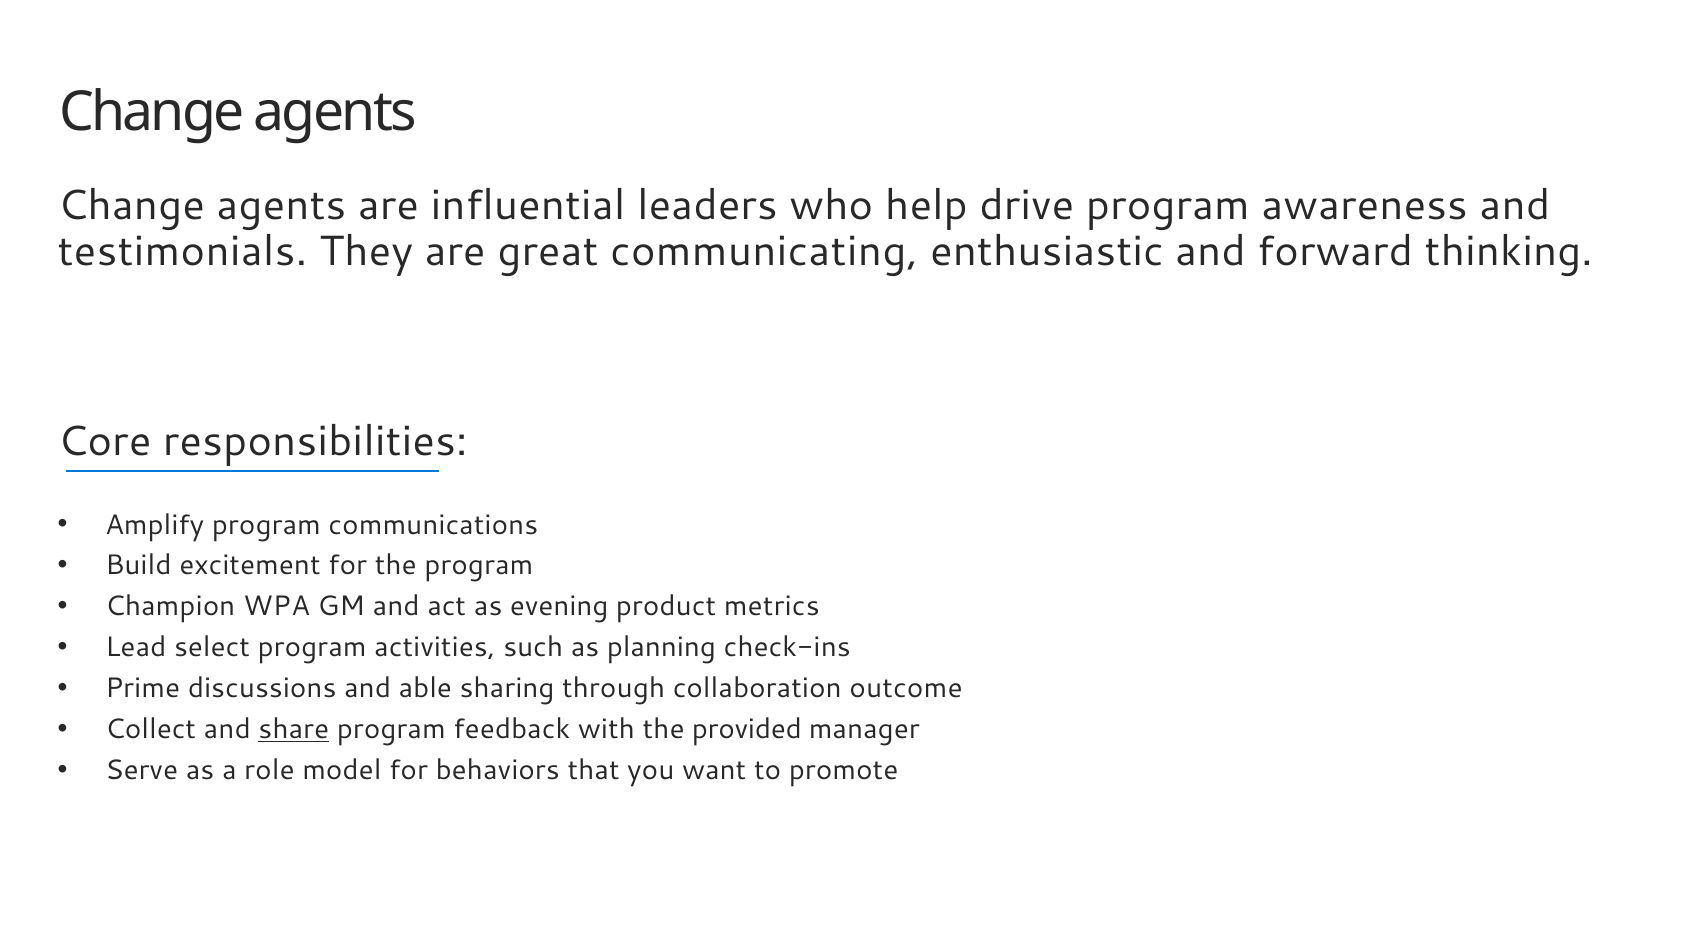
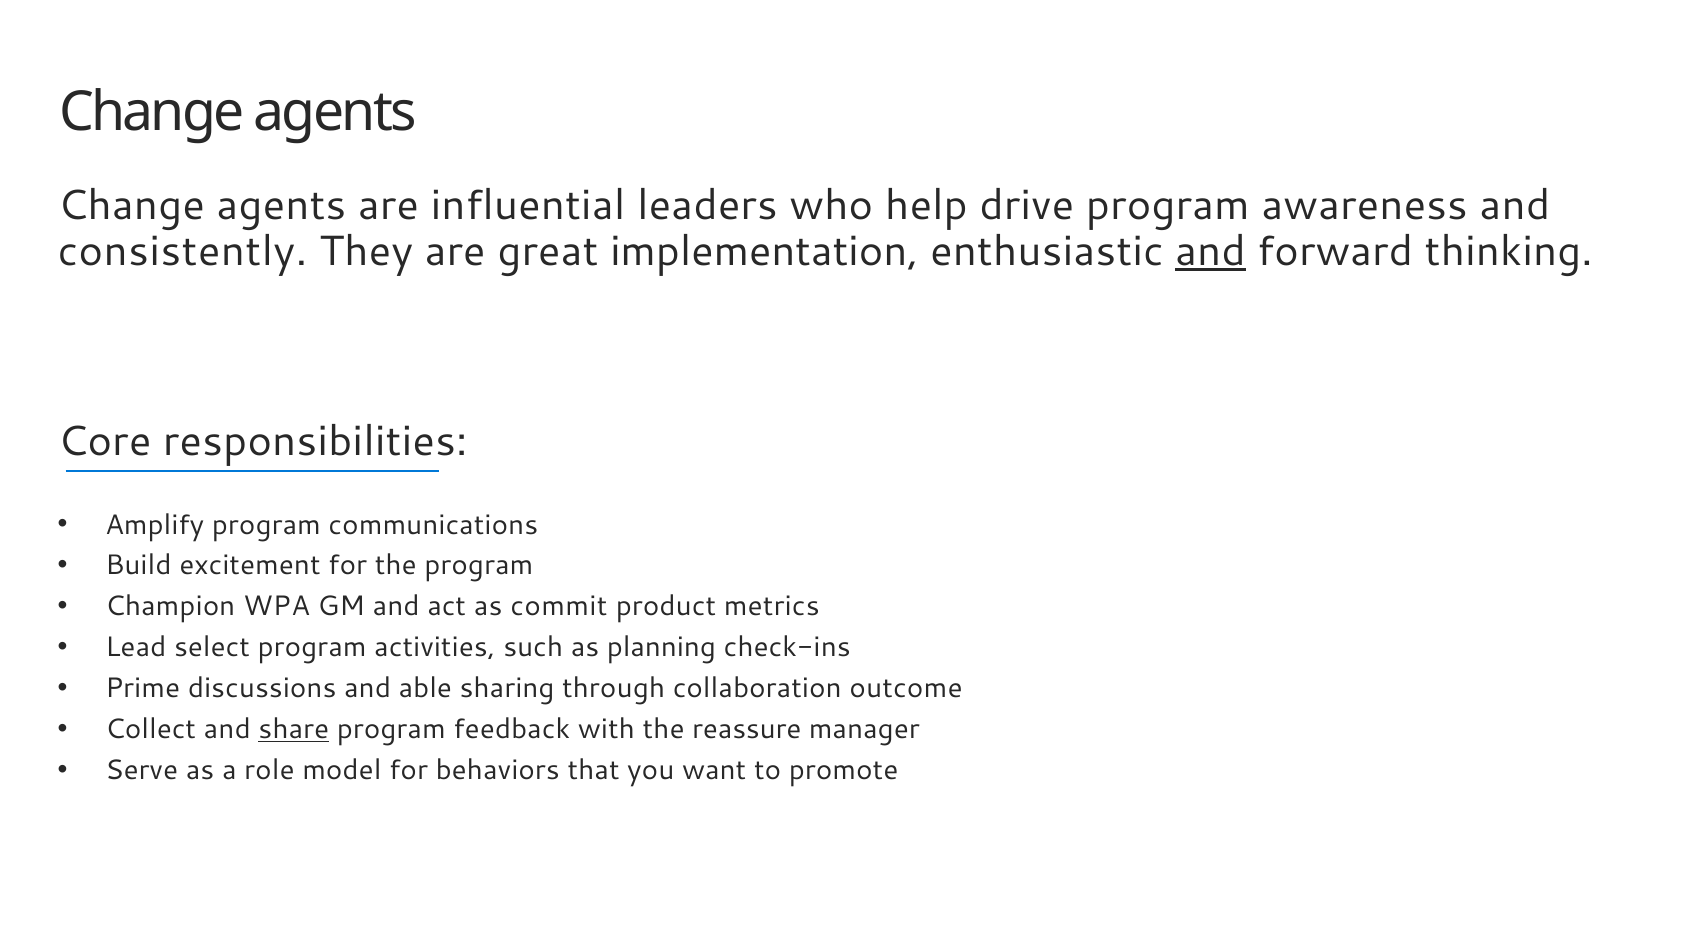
testimonials: testimonials -> consistently
communicating: communicating -> implementation
and at (1210, 251) underline: none -> present
evening: evening -> commit
provided: provided -> reassure
